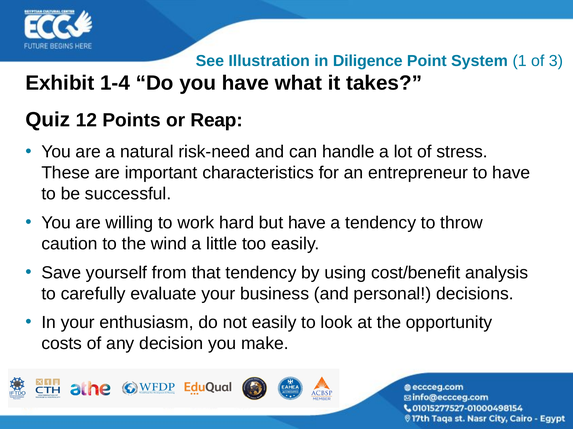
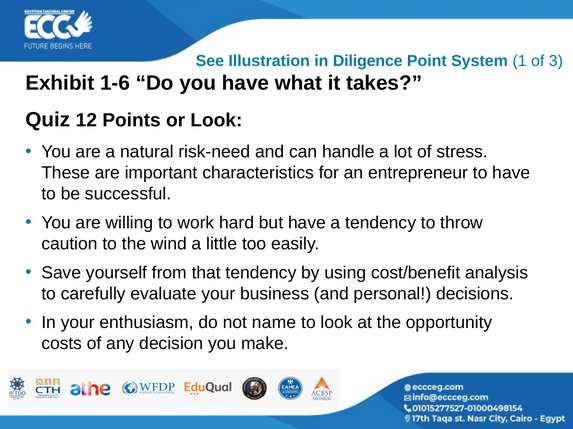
1-4: 1-4 -> 1-6
or Reap: Reap -> Look
not easily: easily -> name
